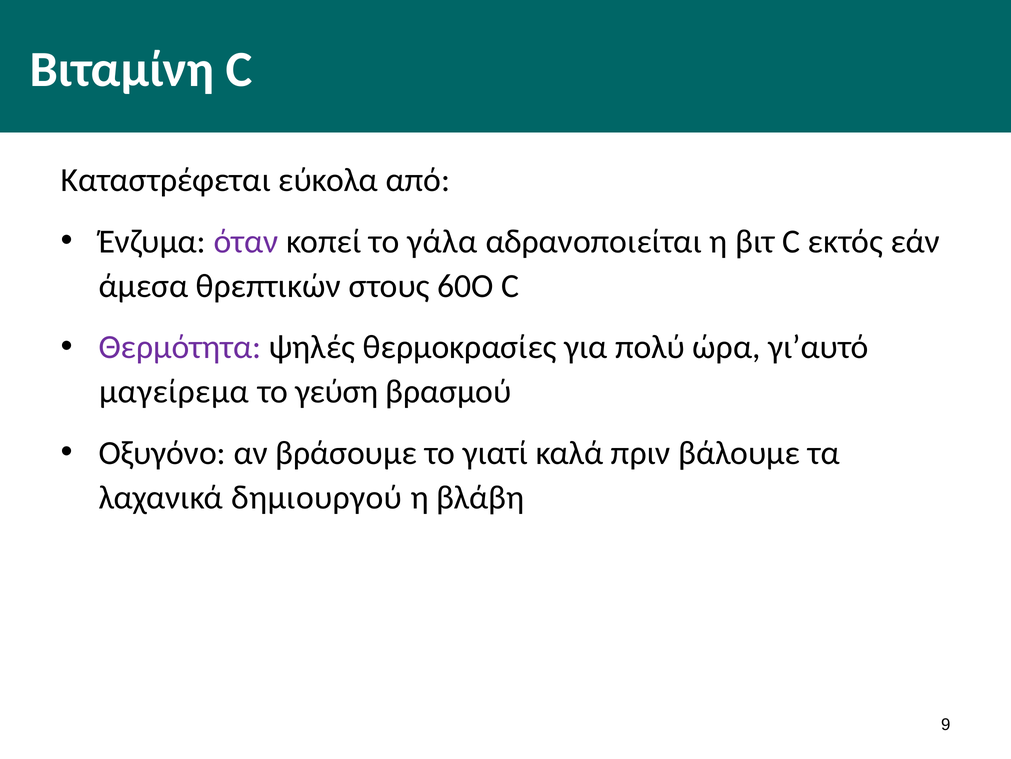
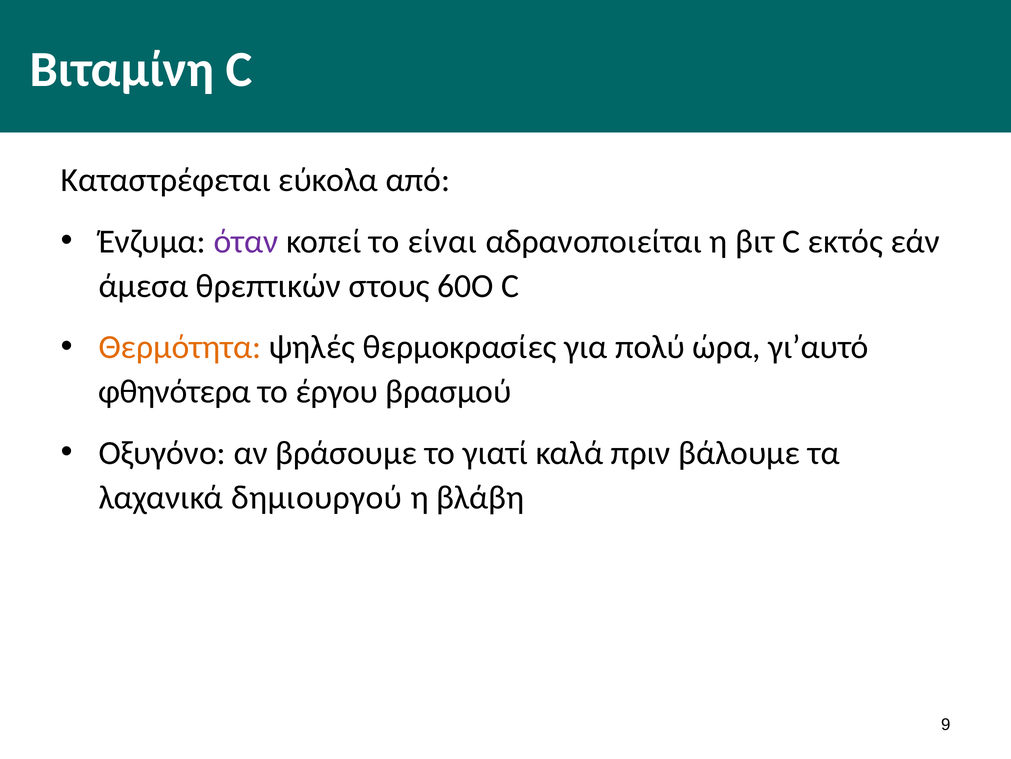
γάλα: γάλα -> είναι
Θερμότητα colour: purple -> orange
μαγείρεμα: μαγείρεμα -> φθηνότερα
γεύση: γεύση -> έργου
